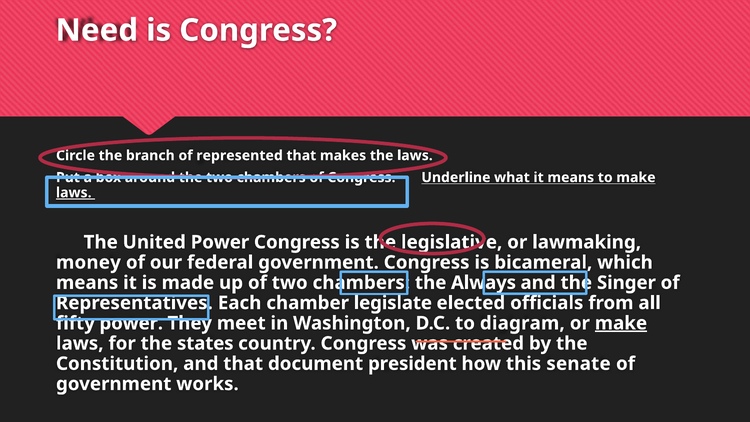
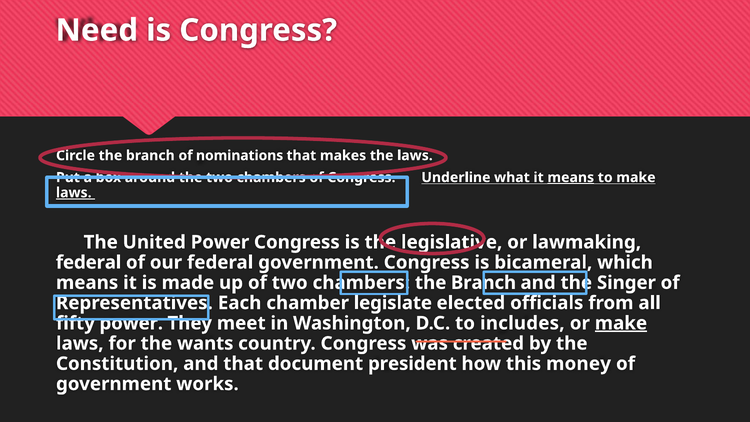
represented: represented -> nominations
means at (571, 177) underline: none -> present
money at (88, 262): money -> federal
Always at (484, 283): Always -> Branch
diagram: diagram -> includes
states: states -> wants
senate: senate -> money
